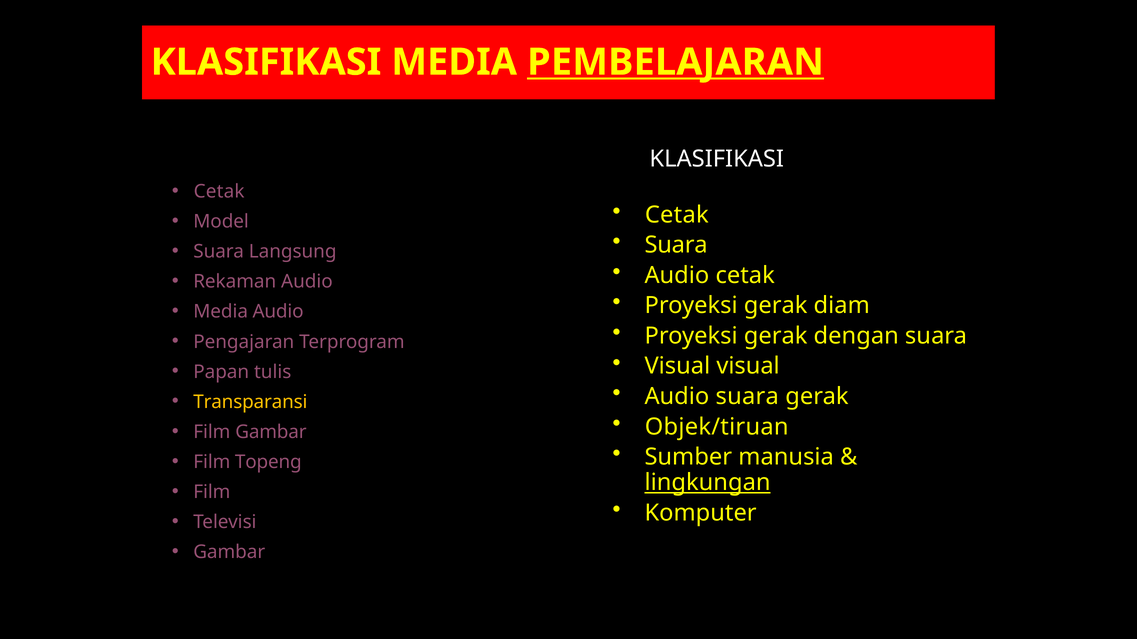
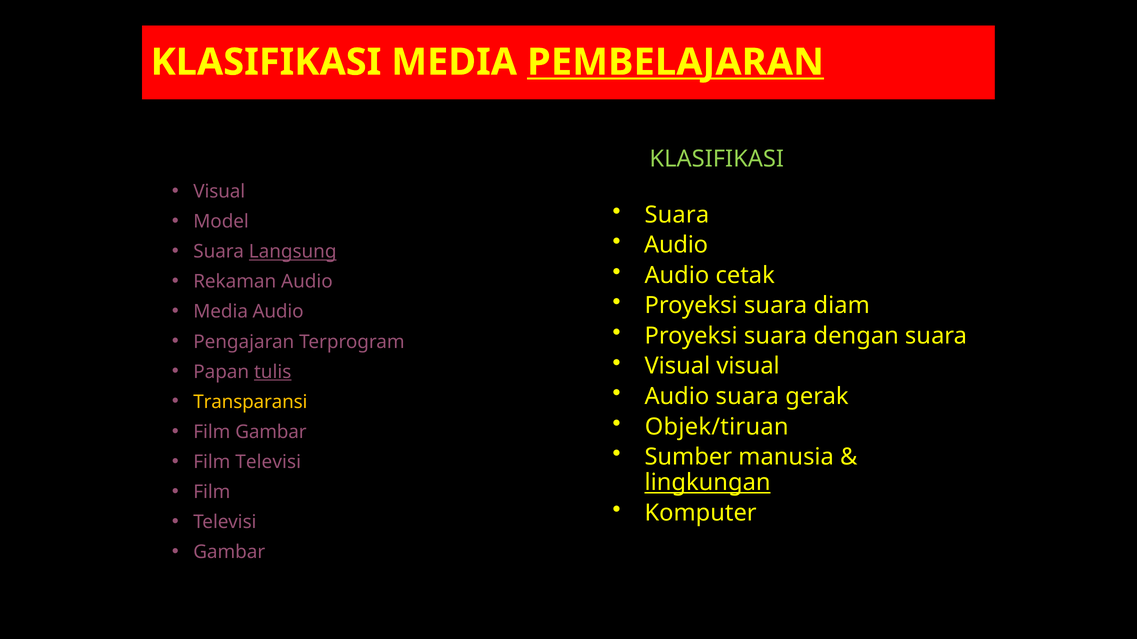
KLASIFIKASI at (717, 159) colour: white -> light green
Cetak at (219, 192): Cetak -> Visual
Cetak at (677, 215): Cetak -> Suara
Suara at (676, 245): Suara -> Audio
Langsung underline: none -> present
gerak at (776, 306): gerak -> suara
gerak at (776, 336): gerak -> suara
tulis underline: none -> present
Film Topeng: Topeng -> Televisi
